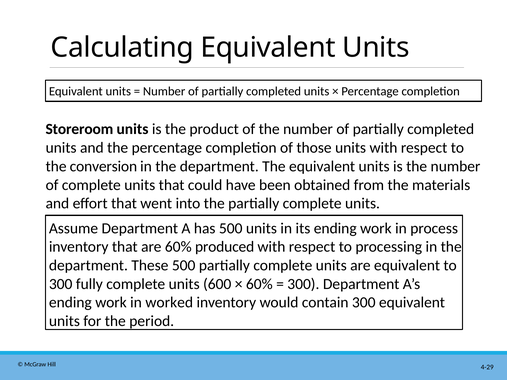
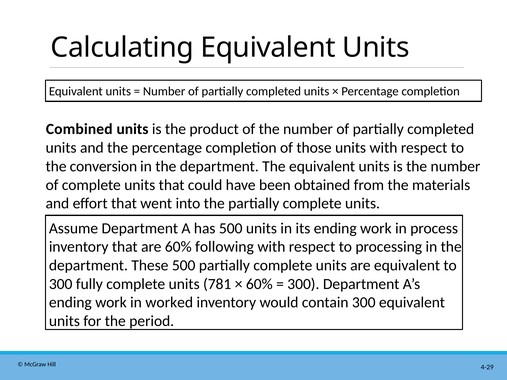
Storeroom: Storeroom -> Combined
produced: produced -> following
600: 600 -> 781
